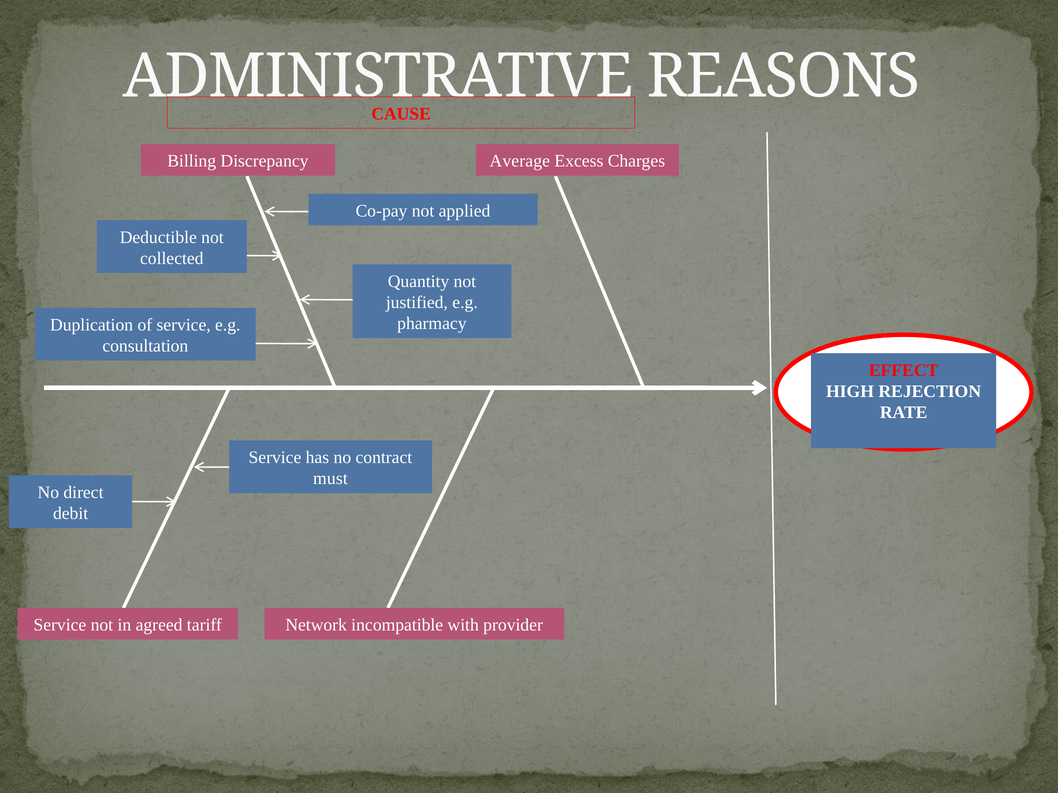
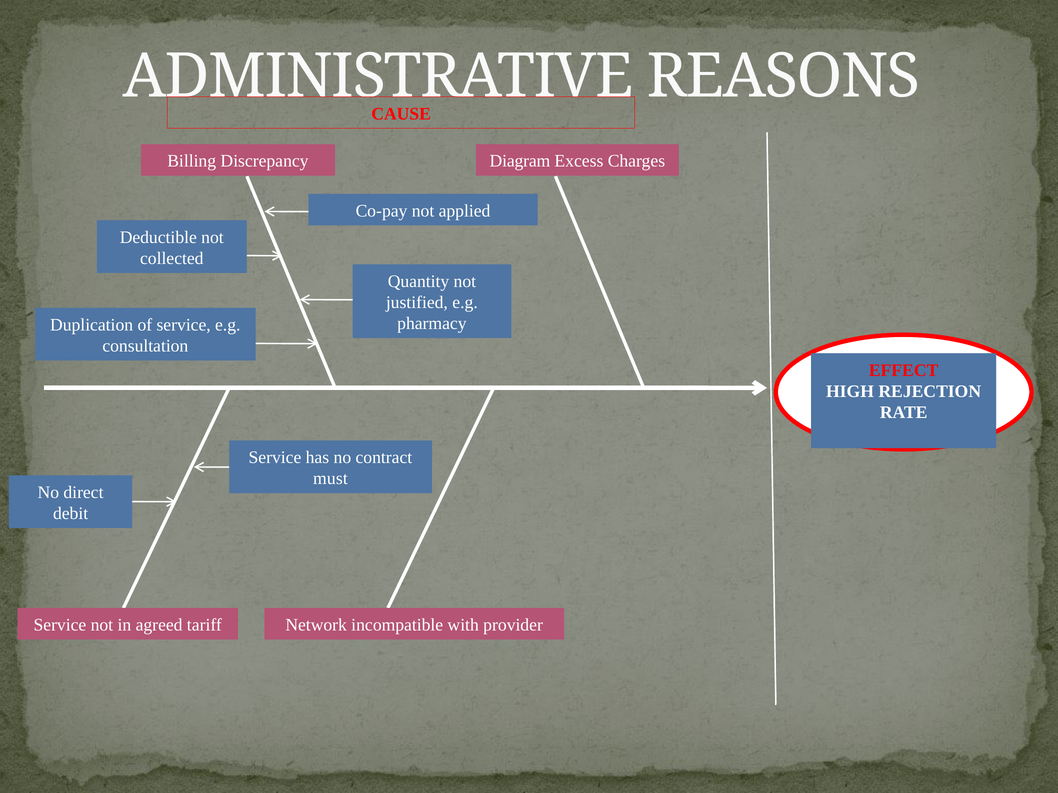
Average: Average -> Diagram
